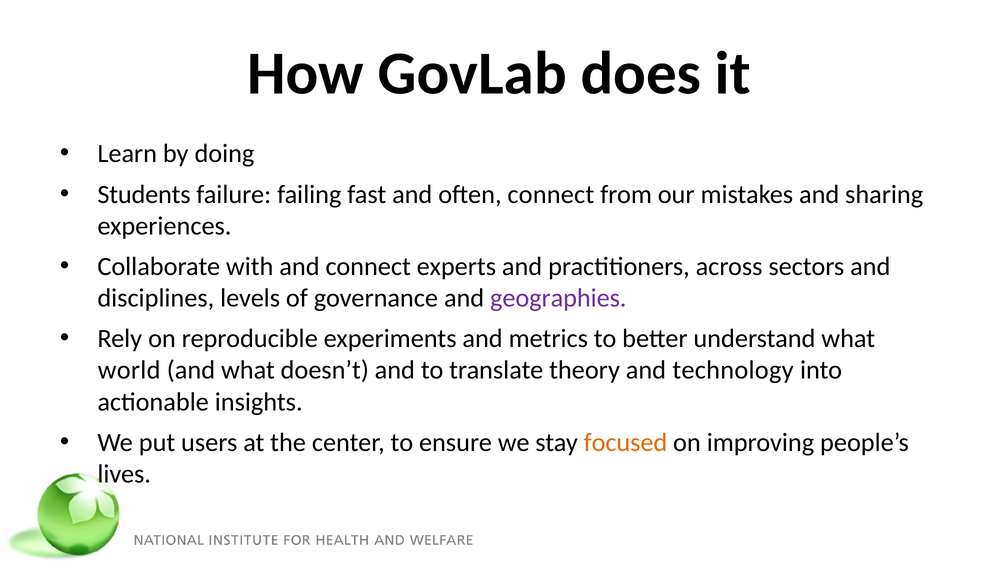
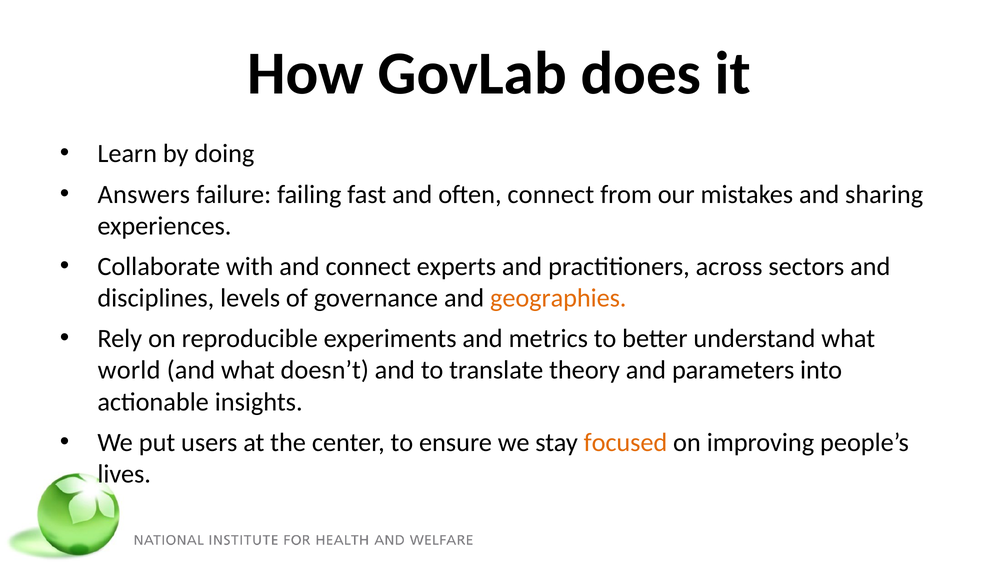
Students: Students -> Answers
geographies colour: purple -> orange
technology: technology -> parameters
